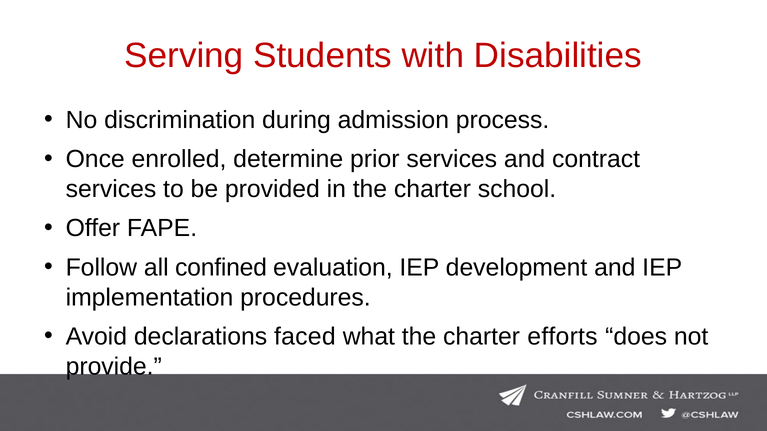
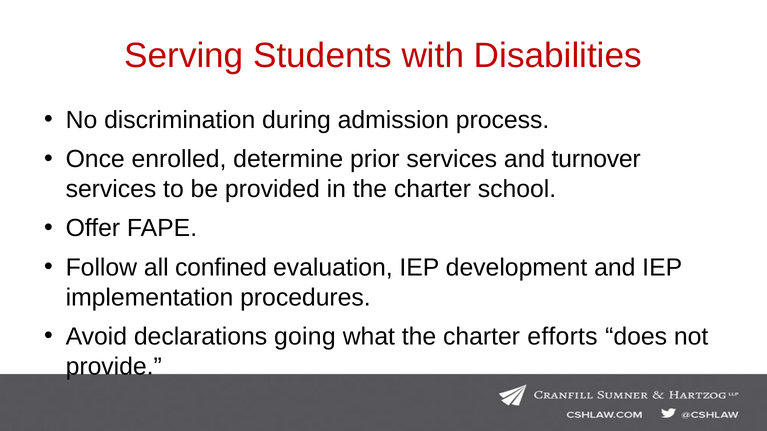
contract: contract -> turnover
faced: faced -> going
